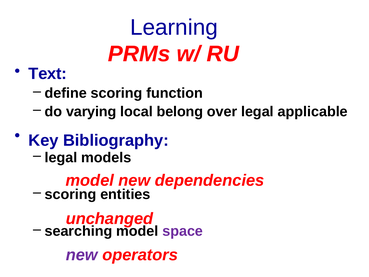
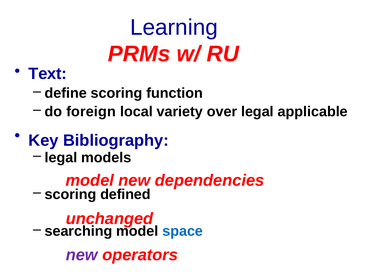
varying: varying -> foreign
belong: belong -> variety
entities: entities -> defined
space colour: purple -> blue
